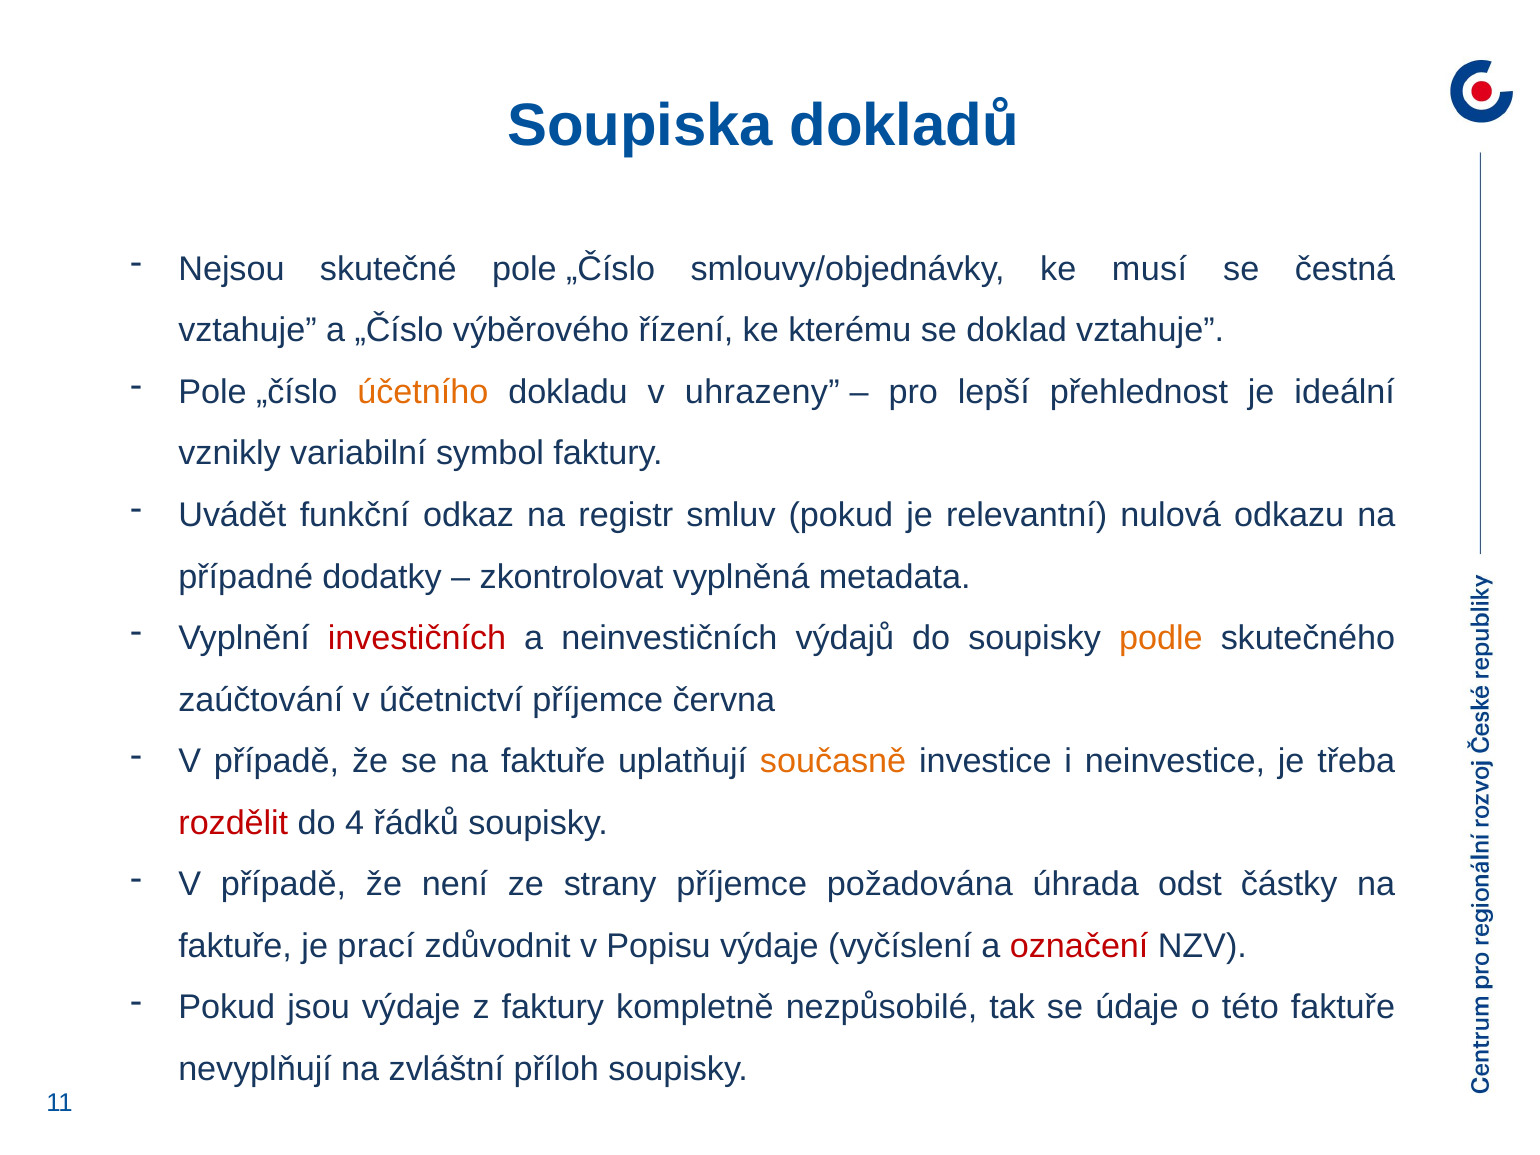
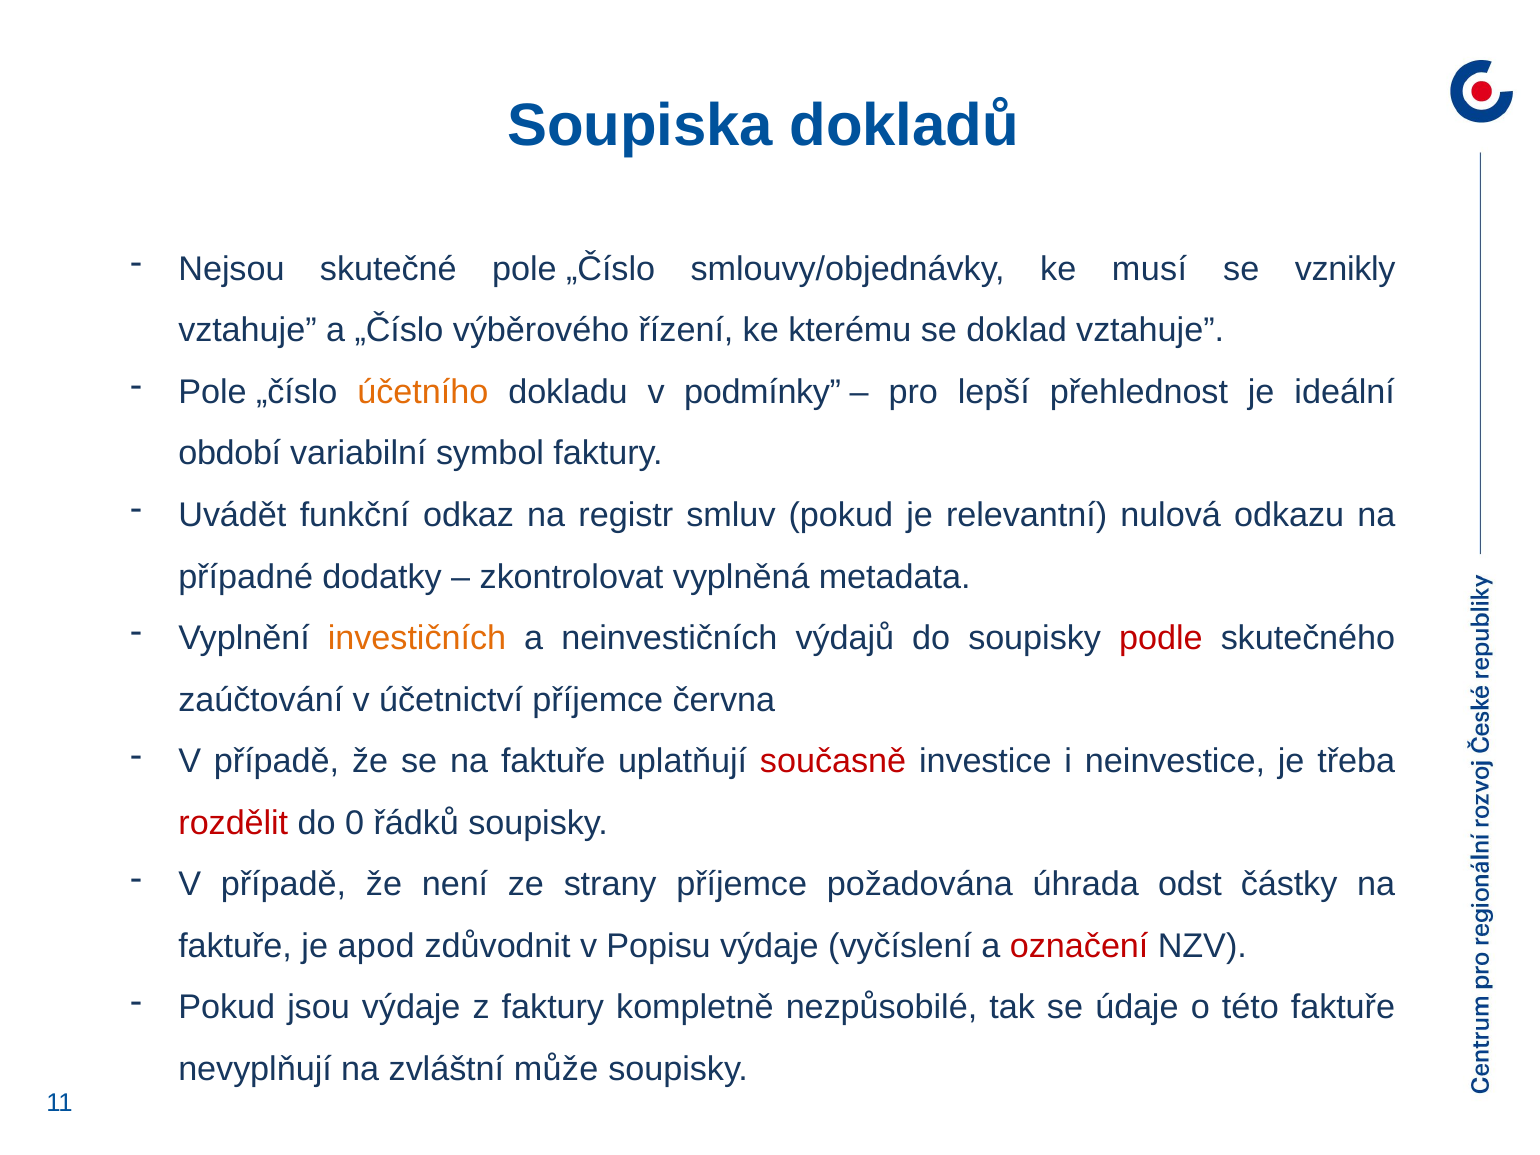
čestná: čestná -> vznikly
uhrazeny: uhrazeny -> podmínky
vznikly: vznikly -> období
investičních colour: red -> orange
podle colour: orange -> red
současně colour: orange -> red
4: 4 -> 0
prací: prací -> apod
příloh: příloh -> může
